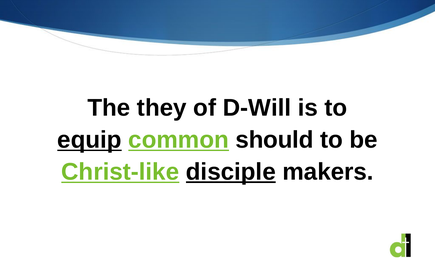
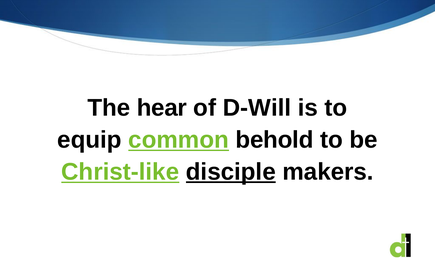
they: they -> hear
equip underline: present -> none
should: should -> behold
